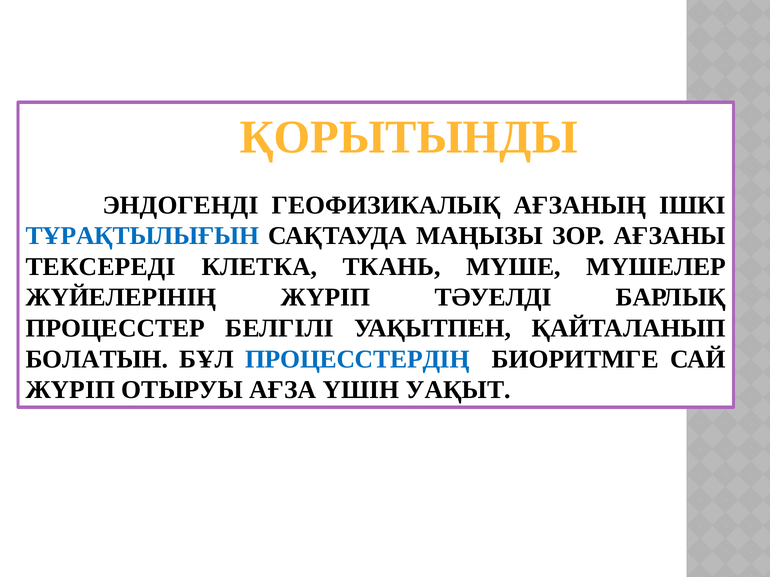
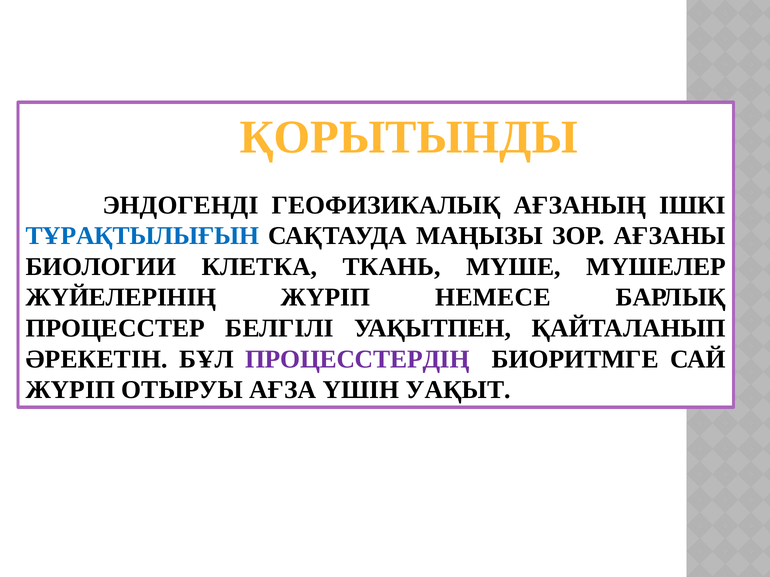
ТЕКСЕРЕДІ: ТЕКСЕРЕДІ -> БИОЛОГИИ
ТӘУЕЛДІ: ТӘУЕЛДІ -> НЕМЕСЕ
БОЛАТЫН: БОЛАТЫН -> ӘРЕКЕТІН
ПРОЦЕССТЕРДІҢ colour: blue -> purple
